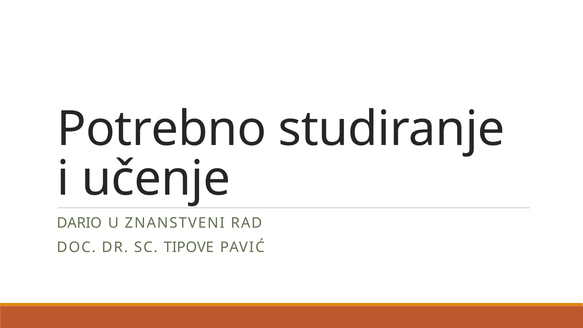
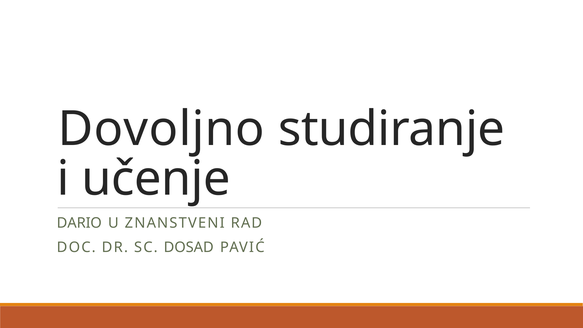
Potrebno: Potrebno -> Dovoljno
TIPOVE: TIPOVE -> DOSAD
